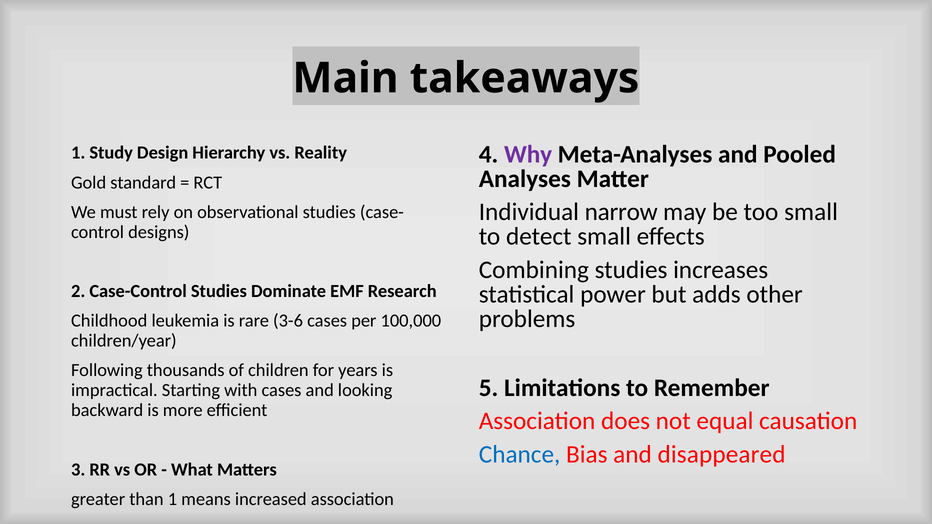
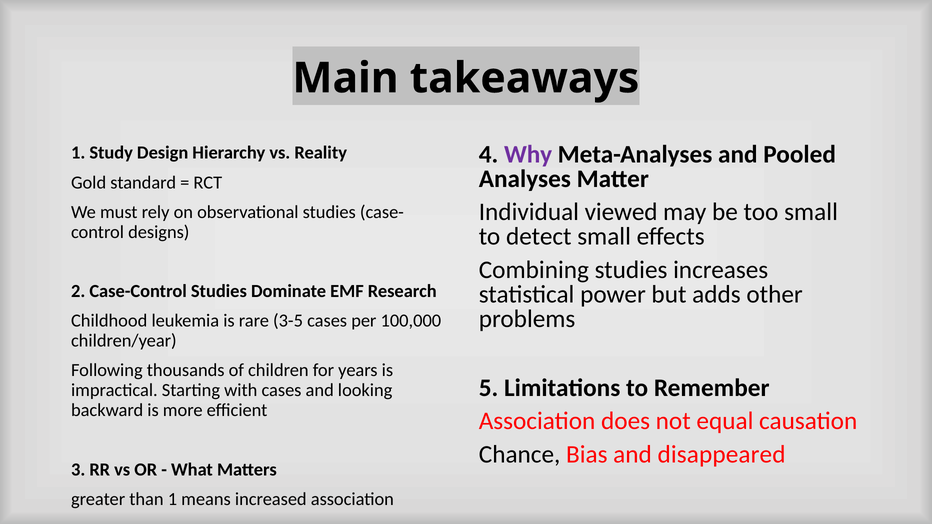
narrow: narrow -> viewed
3-6: 3-6 -> 3-5
Chance colour: blue -> black
